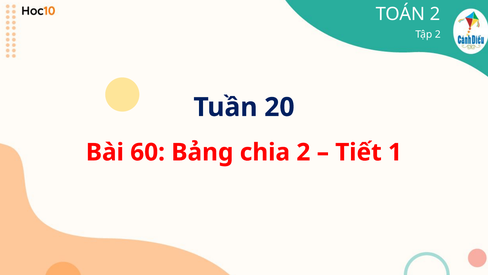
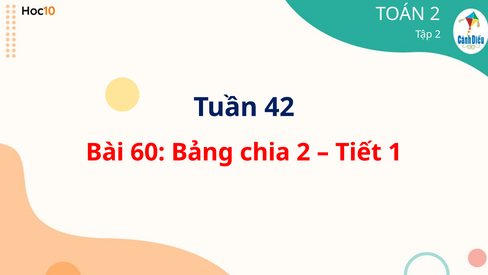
20: 20 -> 42
